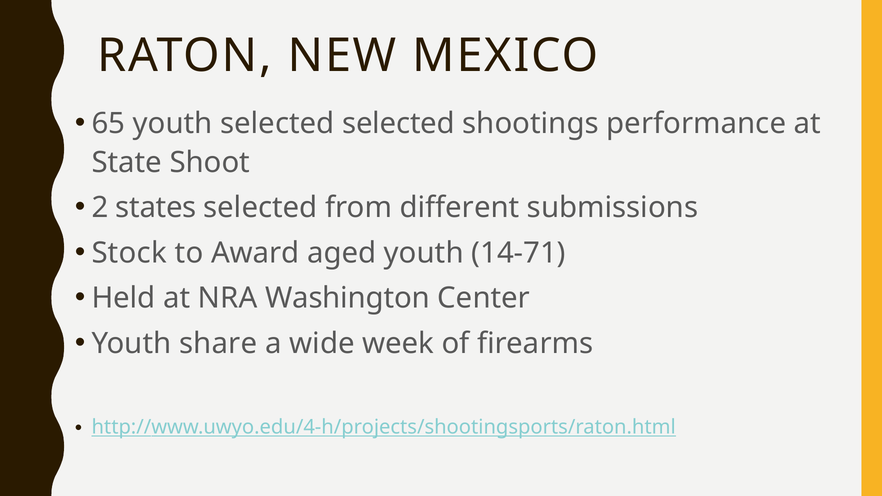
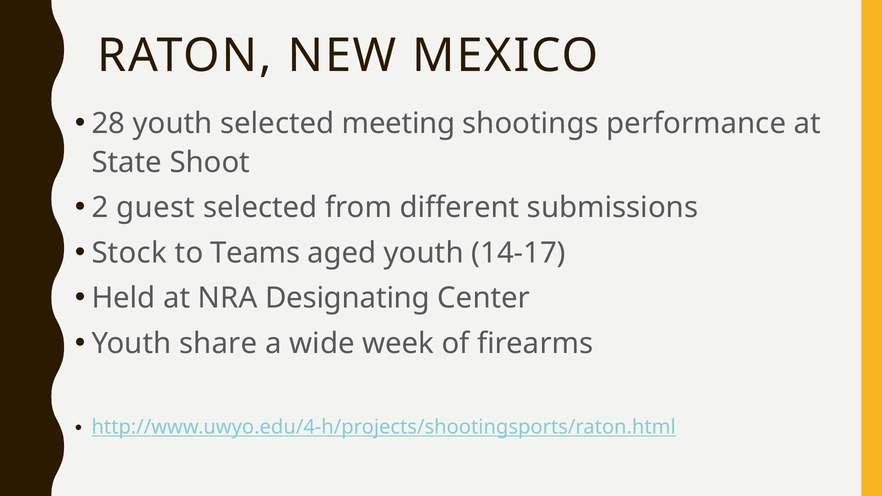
65: 65 -> 28
selected selected: selected -> meeting
states: states -> guest
Award: Award -> Teams
14-71: 14-71 -> 14-17
Washington: Washington -> Designating
